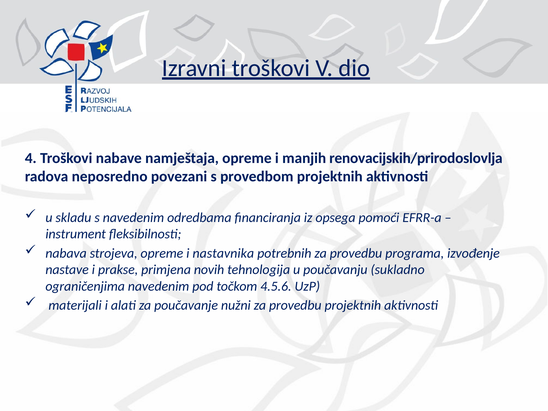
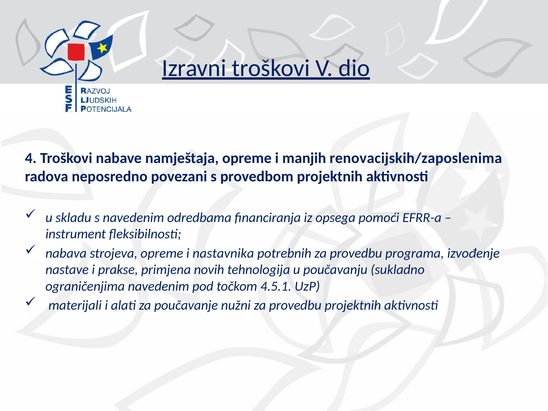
renovacijskih/prirodoslovlja: renovacijskih/prirodoslovlja -> renovacijskih/zaposlenima
4.5.6: 4.5.6 -> 4.5.1
